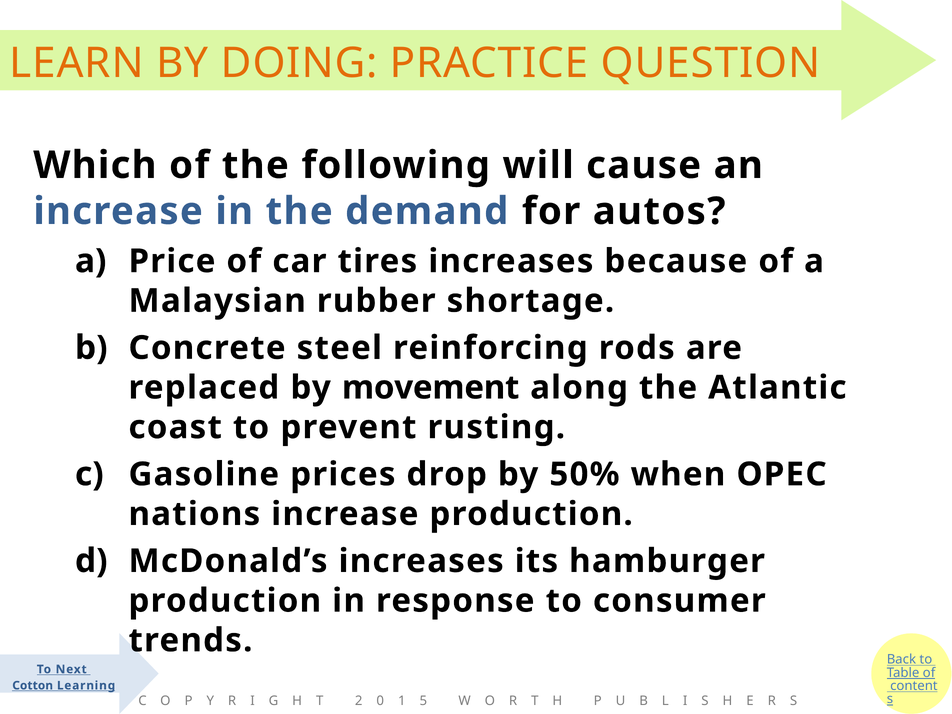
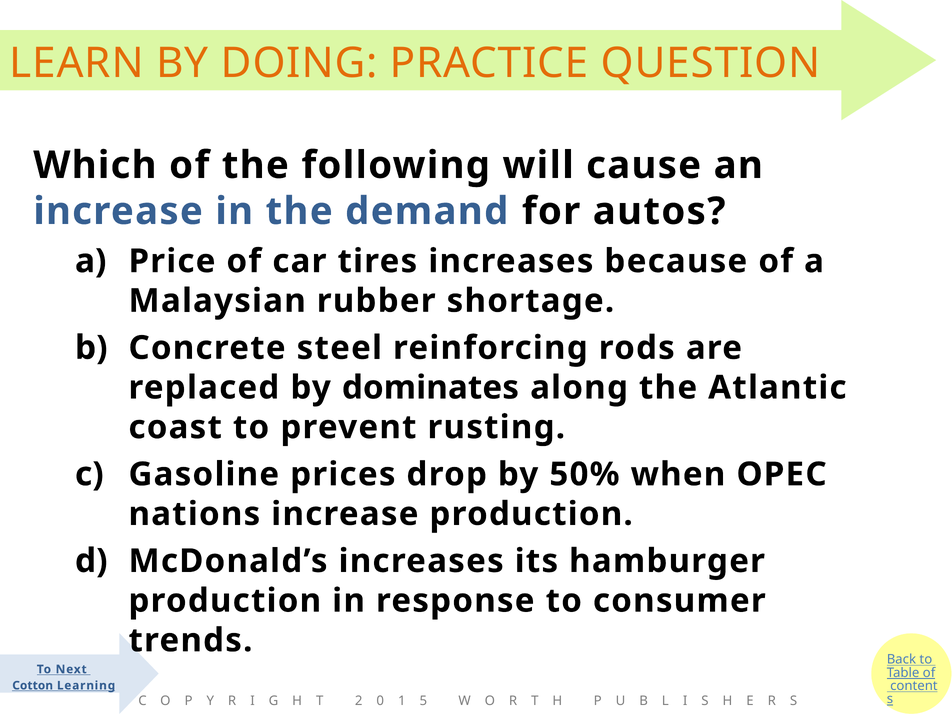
movement: movement -> dominates
